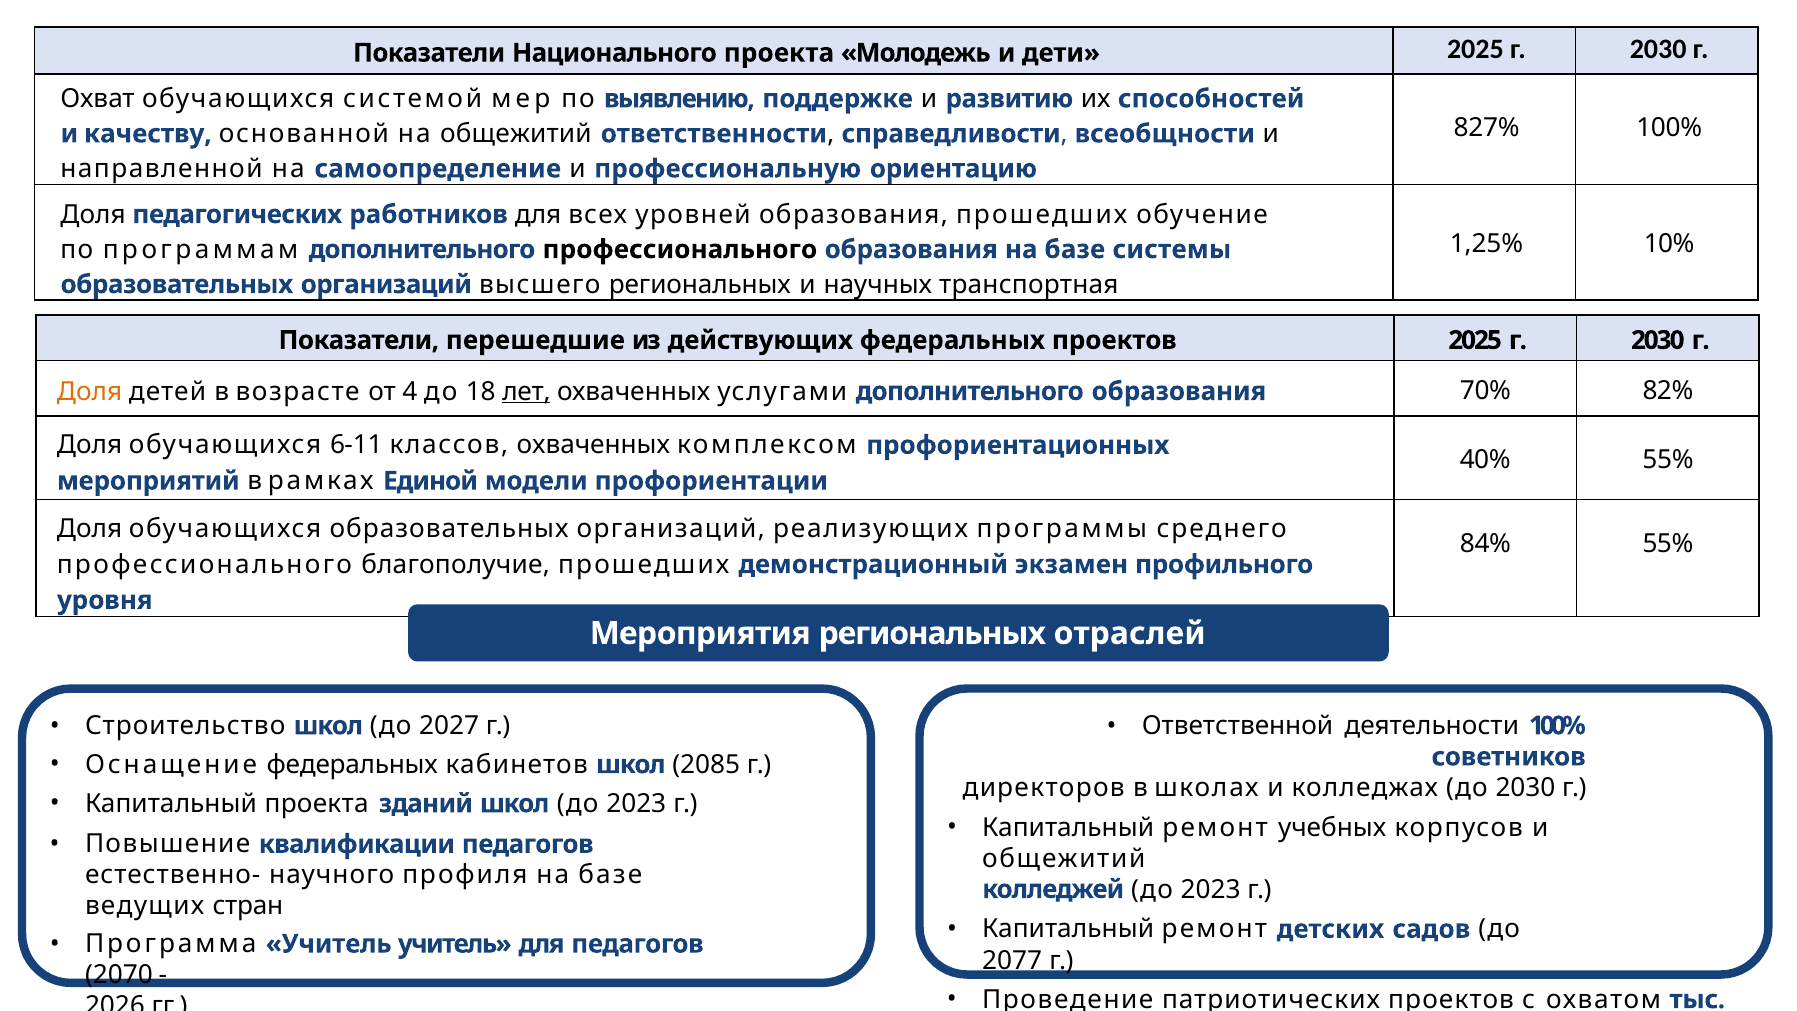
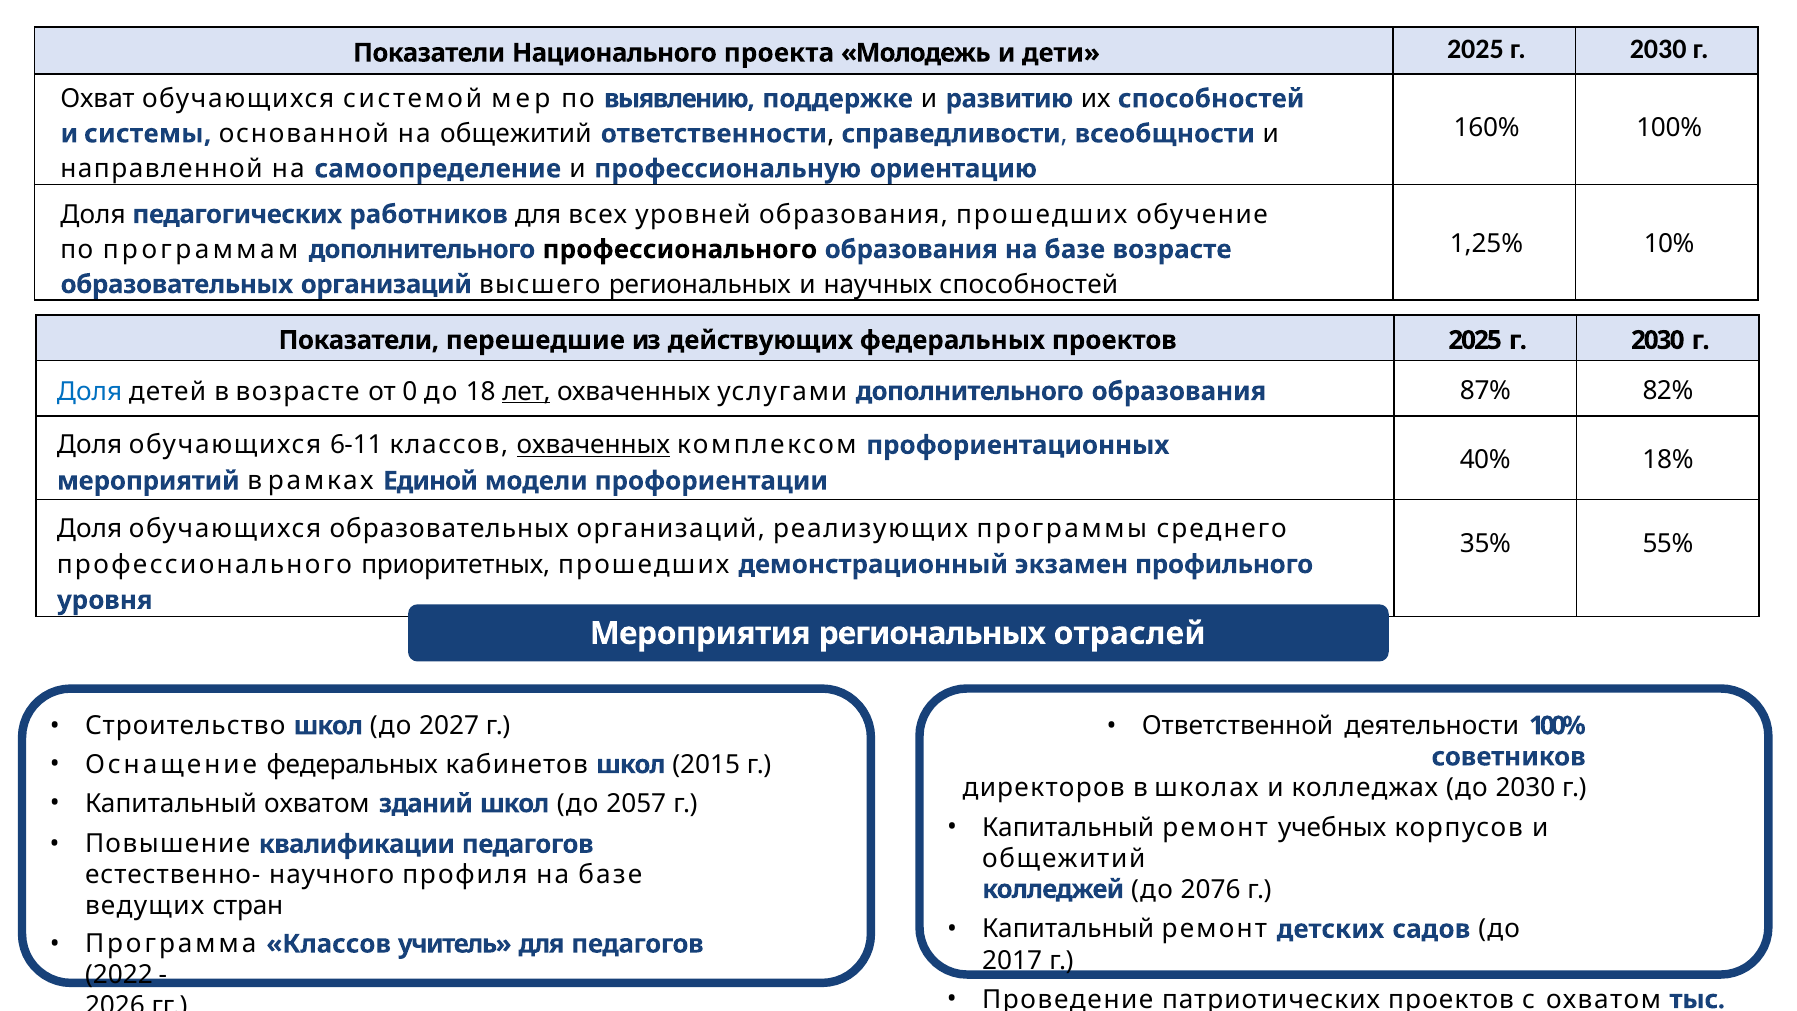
827%: 827% -> 160%
качеству: качеству -> системы
базе системы: системы -> возрасте
научных транспортная: транспортная -> способностей
Доля at (90, 391) colour: orange -> blue
4: 4 -> 0
70%: 70% -> 87%
охваченных at (593, 445) underline: none -> present
40% 55%: 55% -> 18%
84%: 84% -> 35%
благополучие: благополучие -> приоритетных
2085: 2085 -> 2015
Капитальный проекта: проекта -> охватом
школ до 2023: 2023 -> 2057
колледжей до 2023: 2023 -> 2076
Программа Учитель: Учитель -> Классов
2077: 2077 -> 2017
2070: 2070 -> 2022
